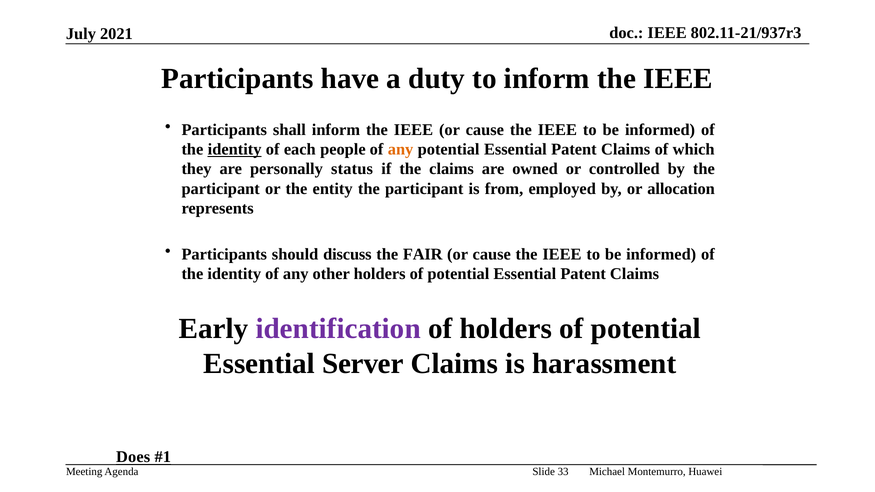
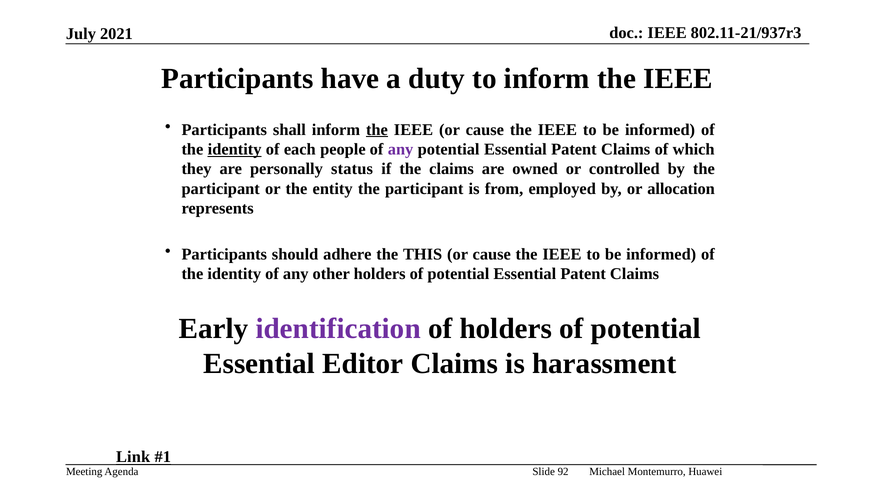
the at (377, 130) underline: none -> present
any at (401, 149) colour: orange -> purple
discuss: discuss -> adhere
FAIR: FAIR -> THIS
Server: Server -> Editor
Does: Does -> Link
33: 33 -> 92
